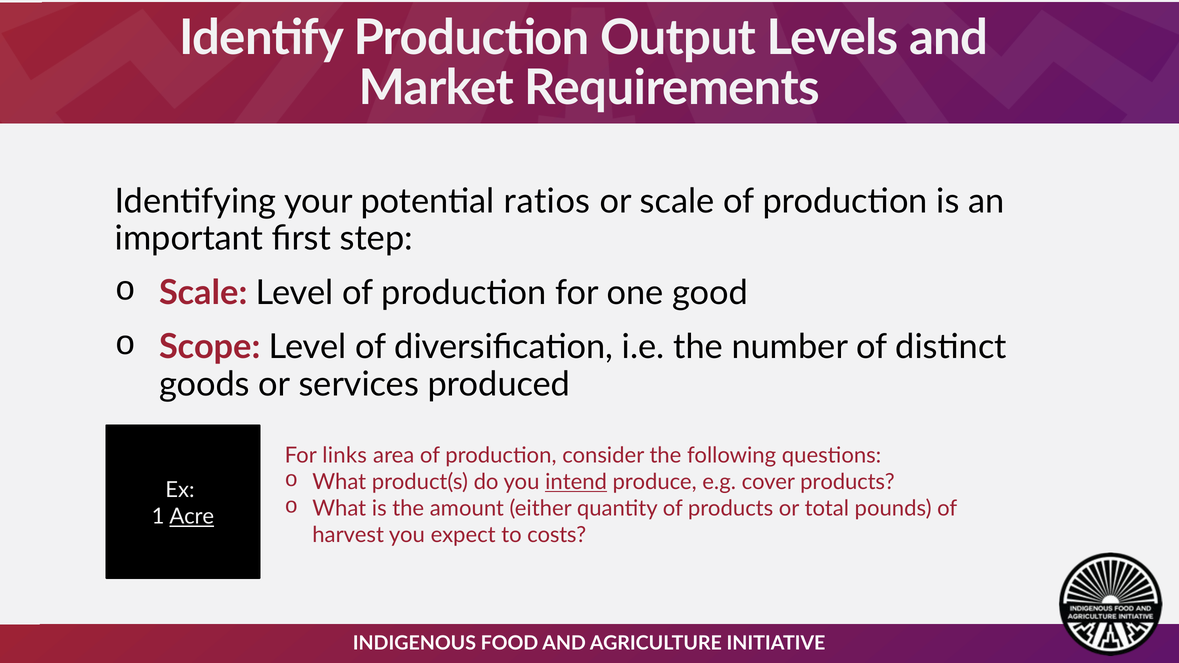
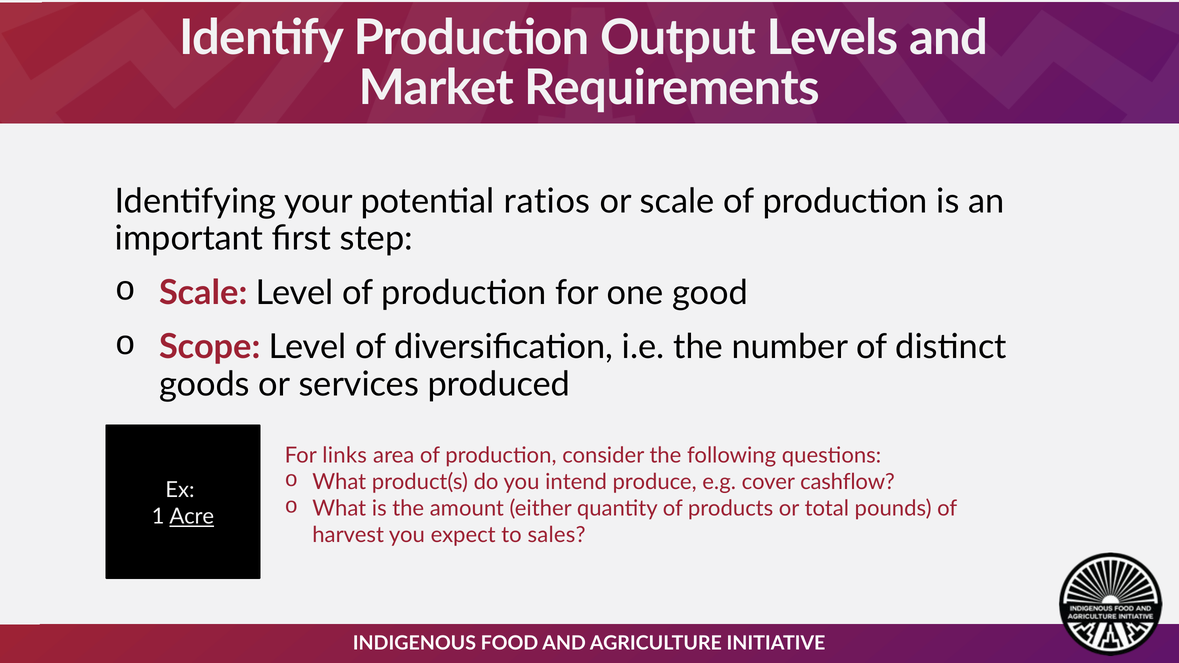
intend underline: present -> none
cover products: products -> cashflow
costs: costs -> sales
